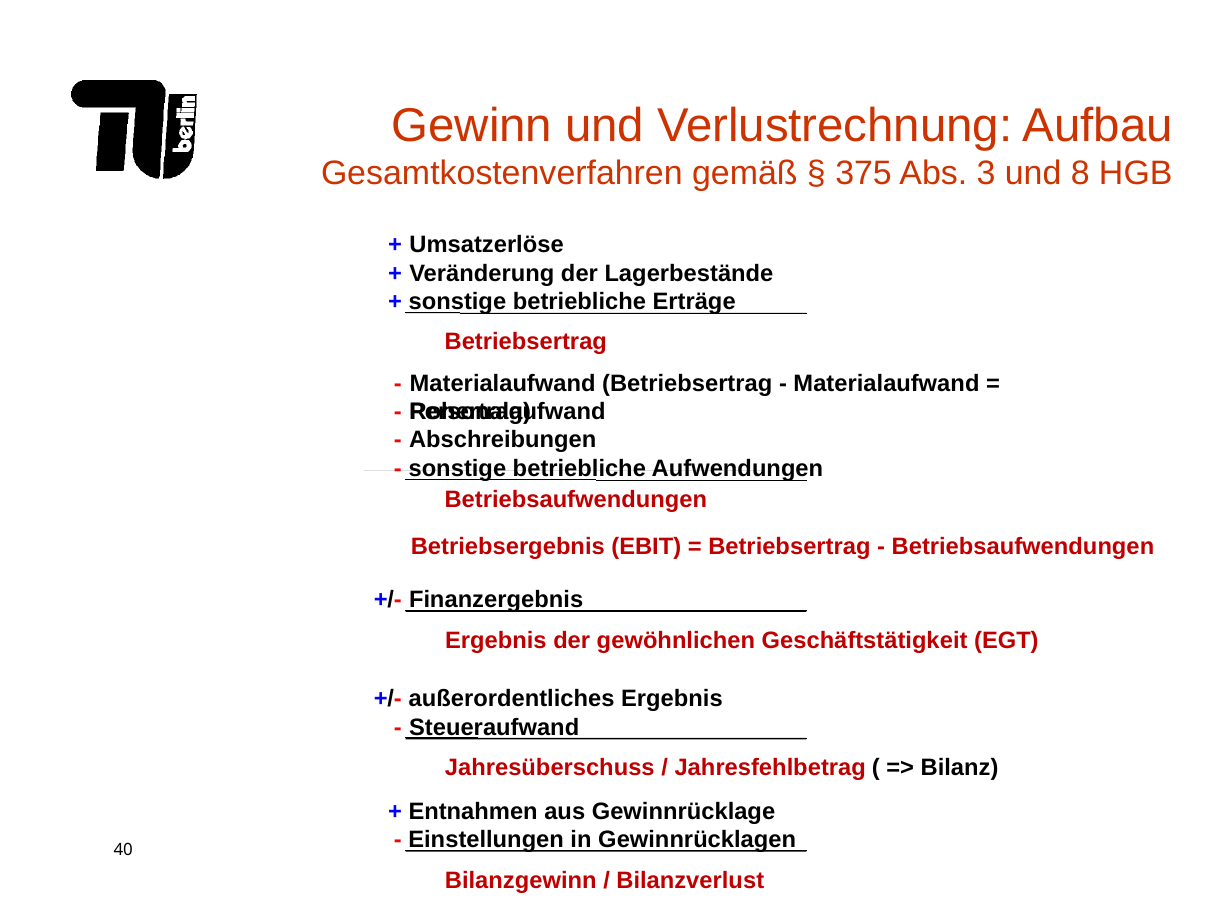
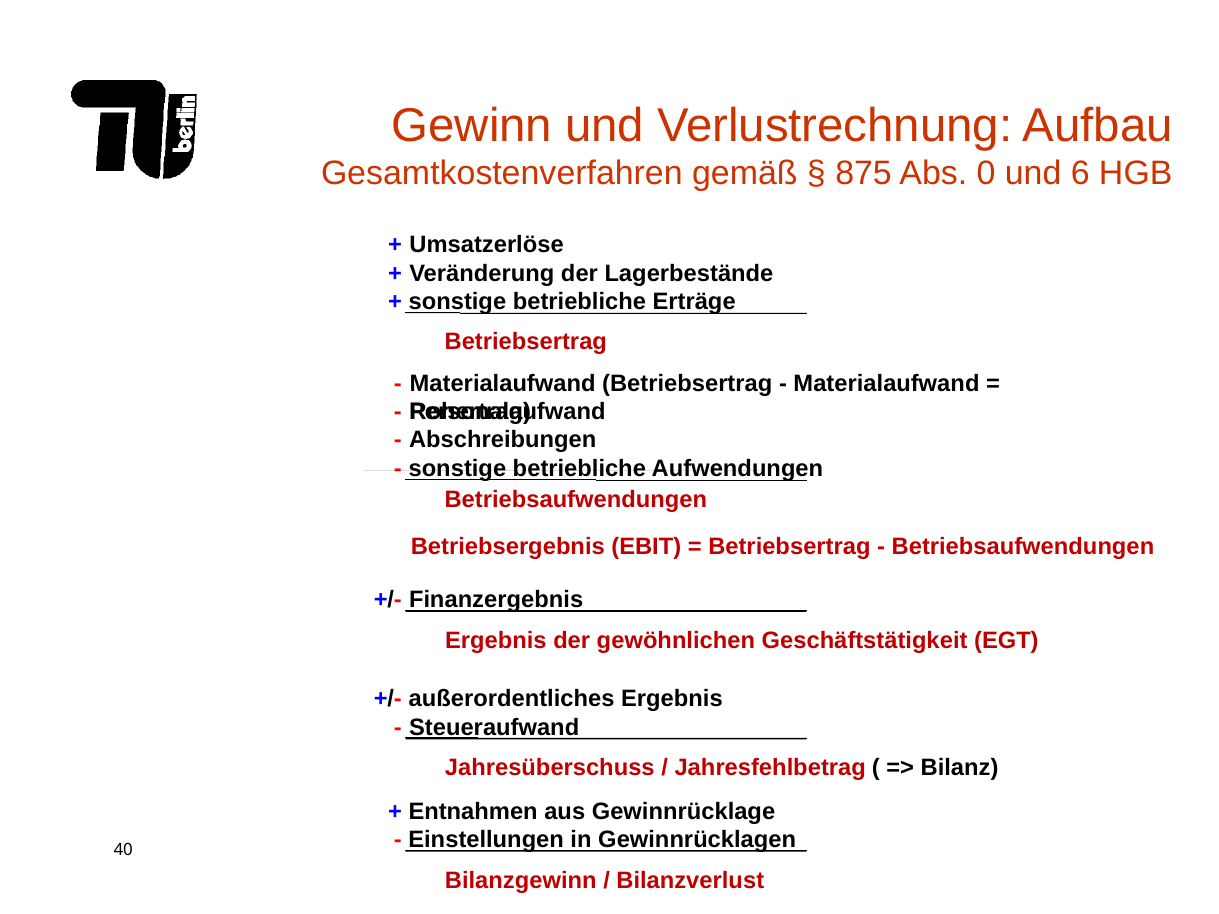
375: 375 -> 875
3: 3 -> 0
8: 8 -> 6
